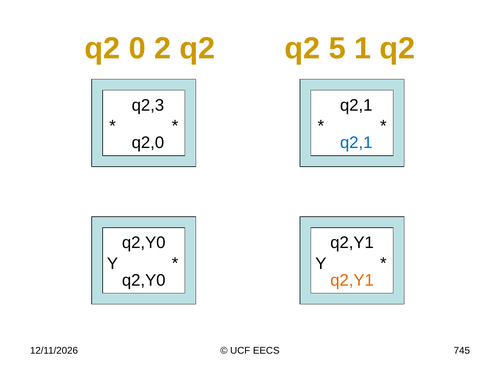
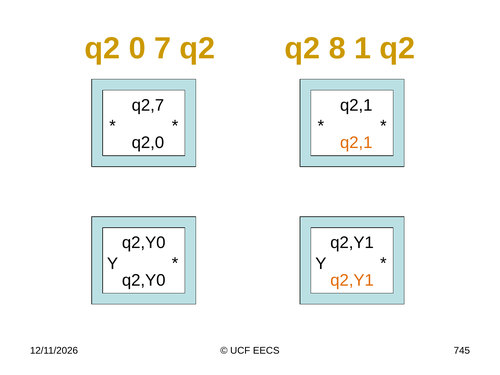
2: 2 -> 7
5: 5 -> 8
q2,3: q2,3 -> q2,7
q2,1 at (356, 143) colour: blue -> orange
